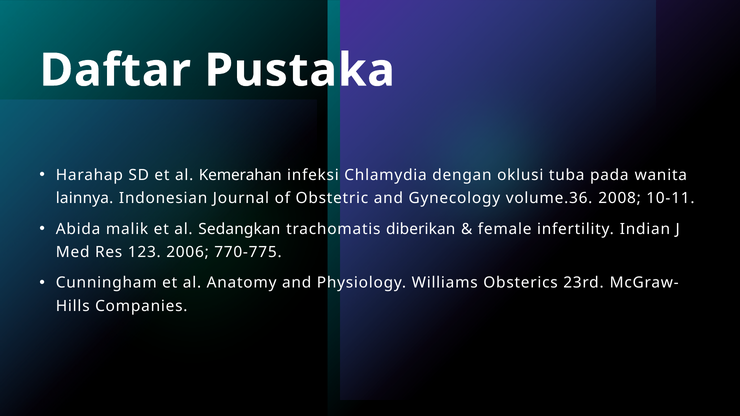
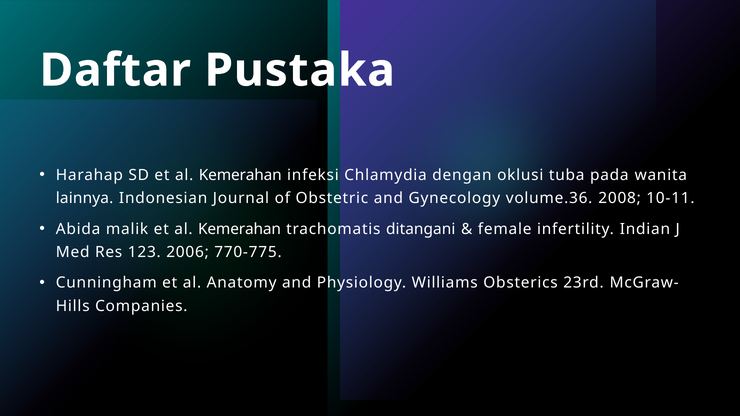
malik et al Sedangkan: Sedangkan -> Kemerahan
diberikan: diberikan -> ditangani
